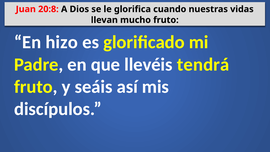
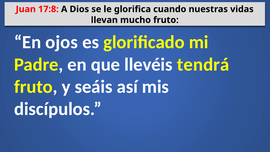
20:8: 20:8 -> 17:8
hizo: hizo -> ojos
